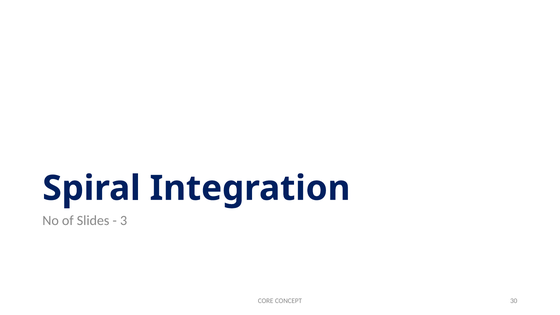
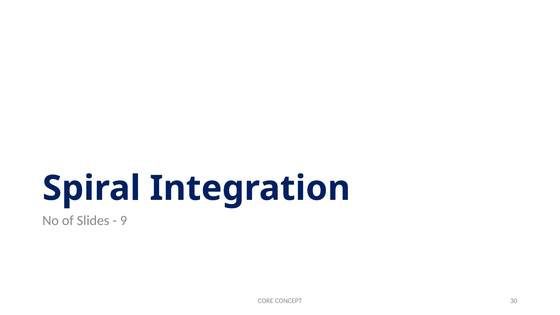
3: 3 -> 9
